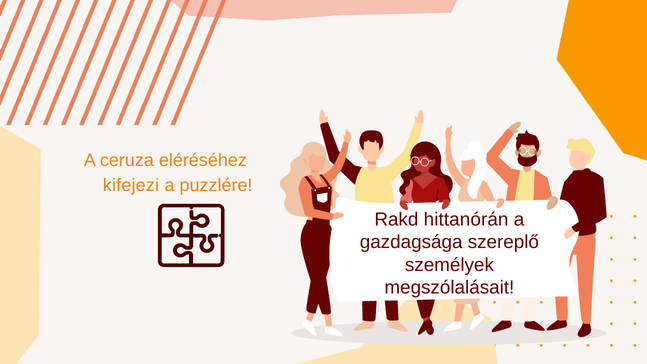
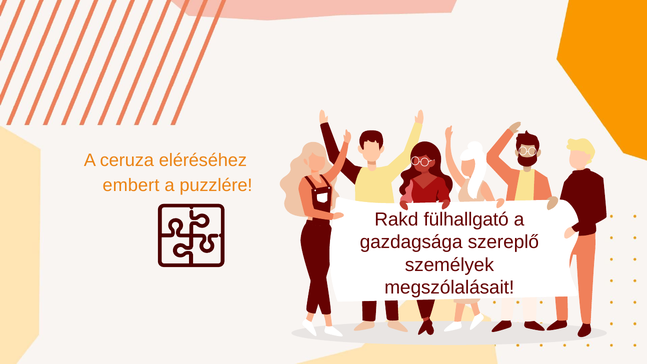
kifejezi: kifejezi -> embert
hittanórán: hittanórán -> fülhallgató
